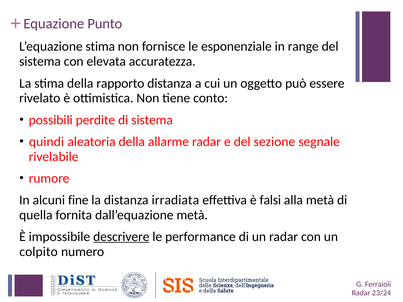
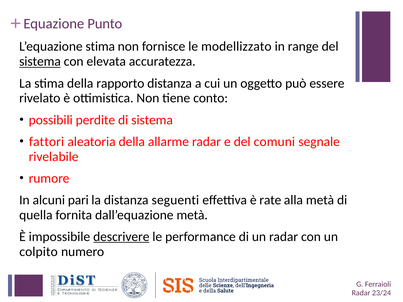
esponenziale: esponenziale -> modellizzato
sistema at (40, 62) underline: none -> present
quindi: quindi -> fattori
sezione: sezione -> comuni
fine: fine -> pari
irradiata: irradiata -> seguenti
falsi: falsi -> rate
